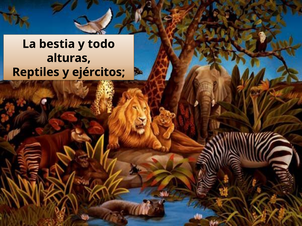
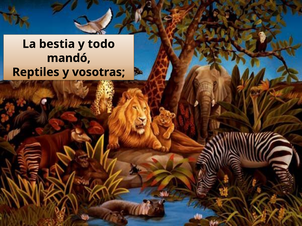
alturas: alturas -> mandó
ejércitos: ejércitos -> vosotras
